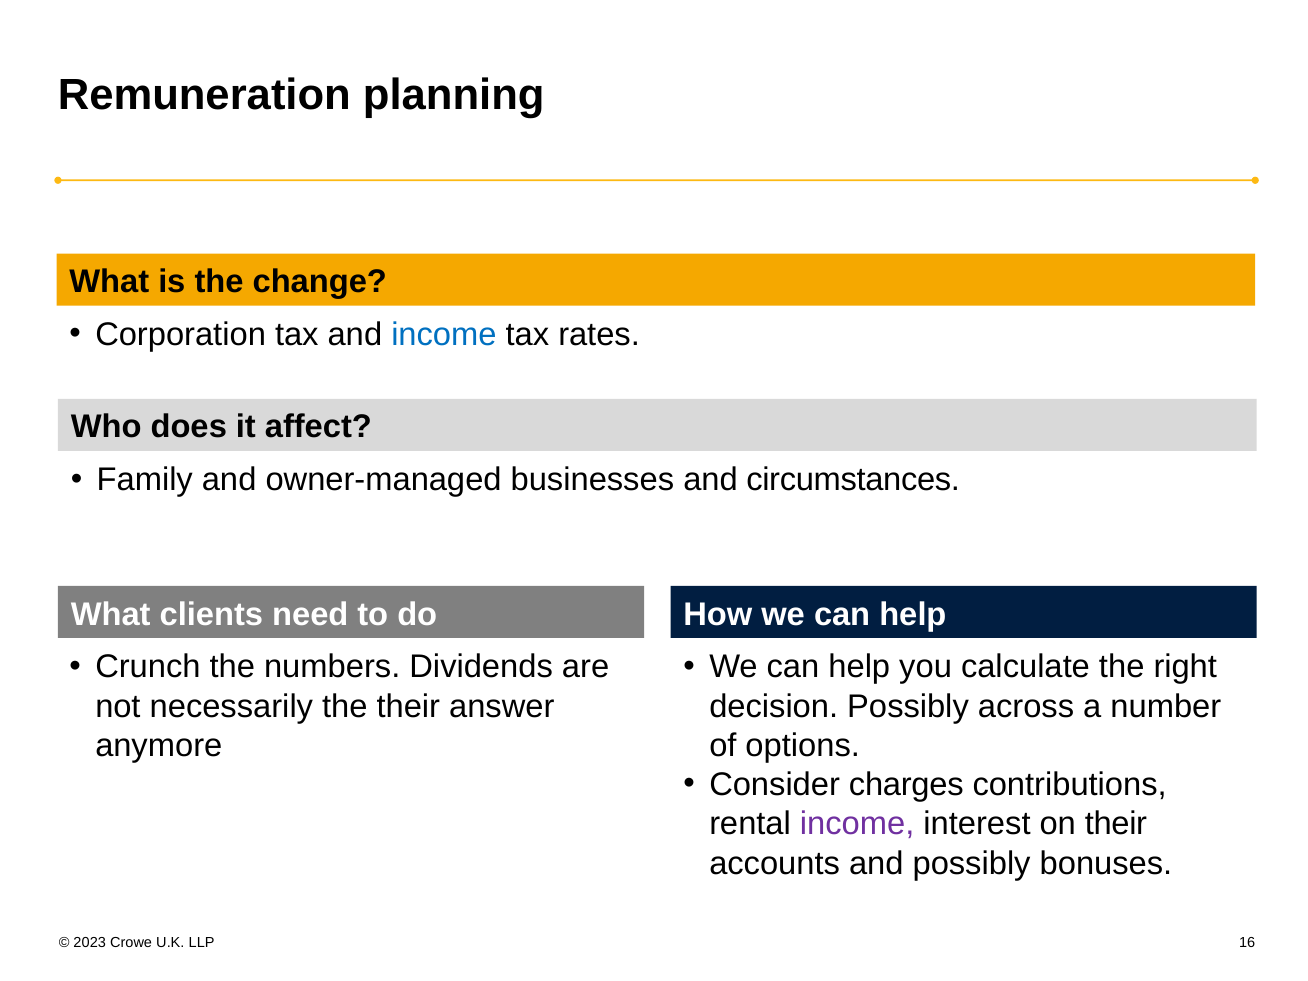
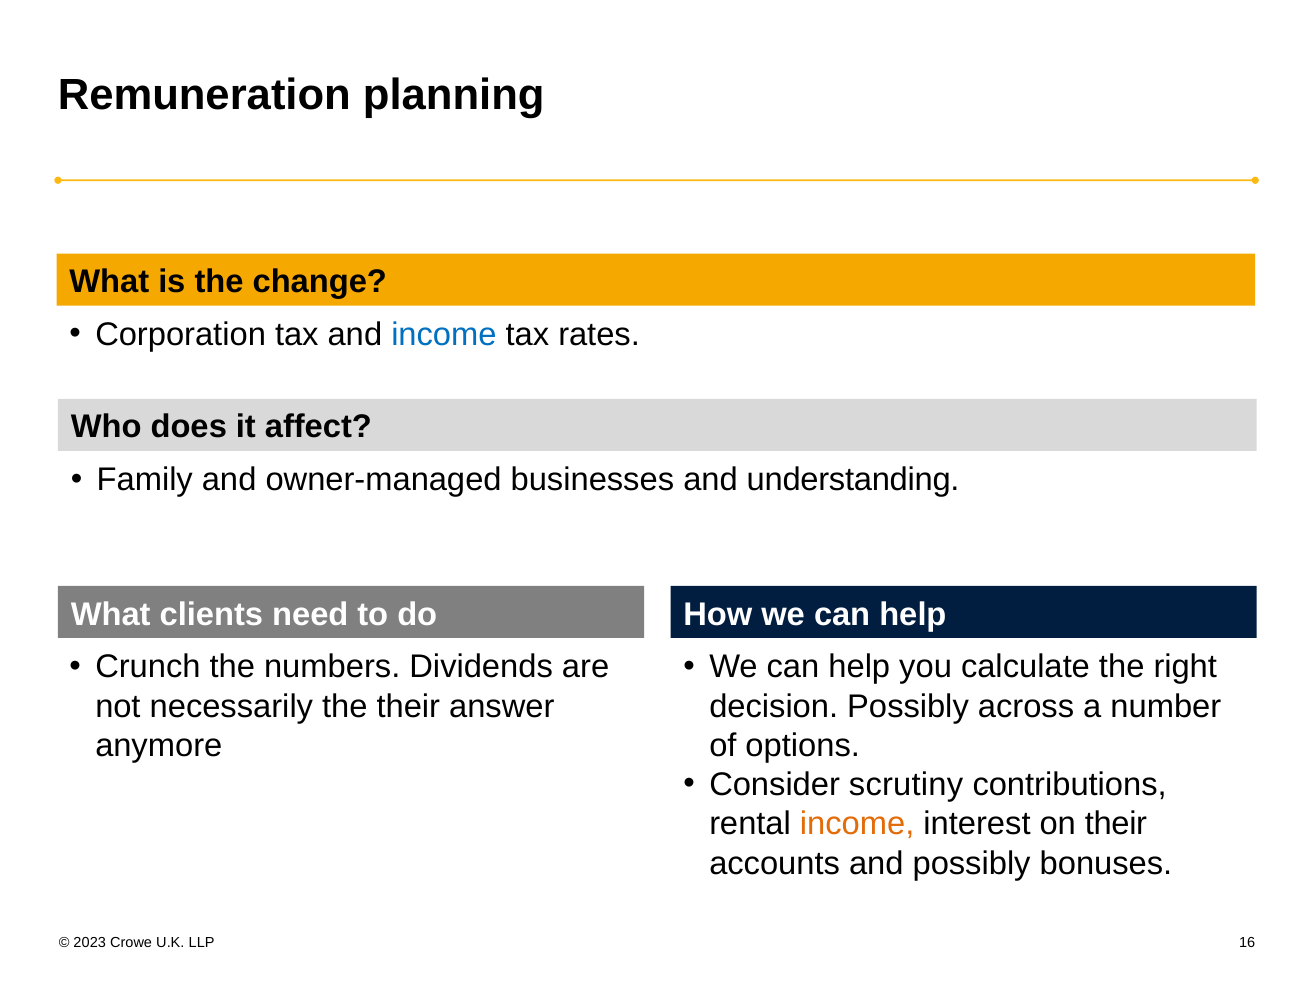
circumstances: circumstances -> understanding
charges: charges -> scrutiny
income at (857, 824) colour: purple -> orange
